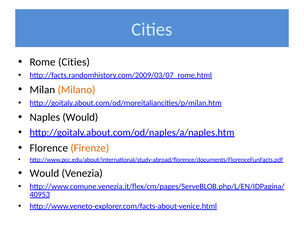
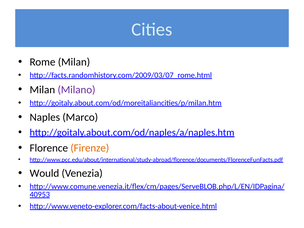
Rome Cities: Cities -> Milan
Milano colour: orange -> purple
Naples Would: Would -> Marco
